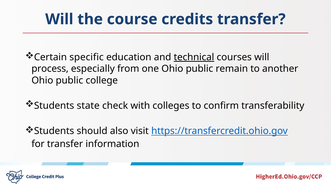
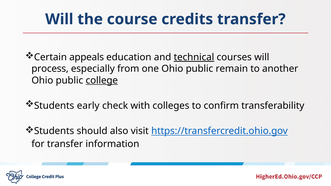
specific: specific -> appeals
college underline: none -> present
state: state -> early
